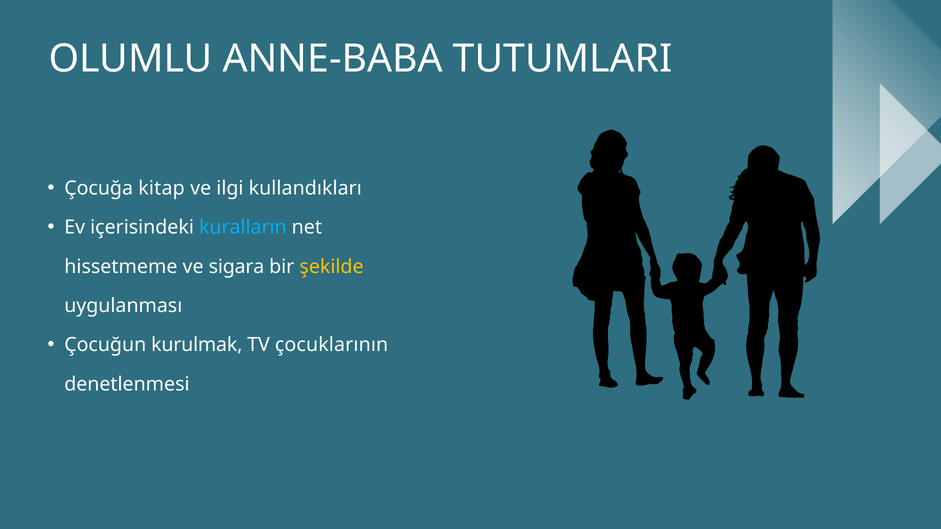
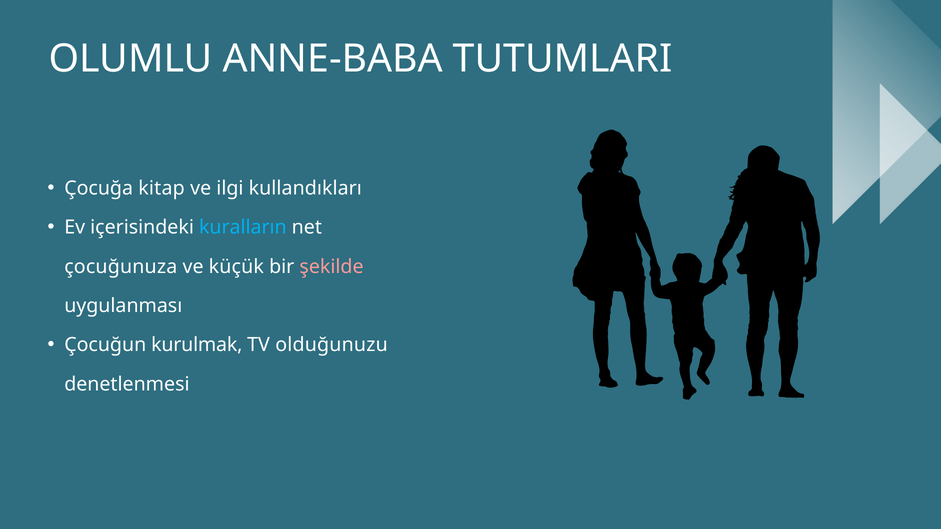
hissetmeme: hissetmeme -> çocuğunuza
sigara: sigara -> küçük
şekilde colour: yellow -> pink
çocuklarının: çocuklarının -> olduğunuzu
